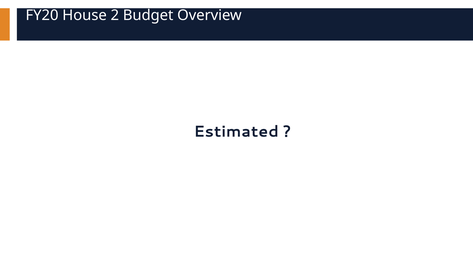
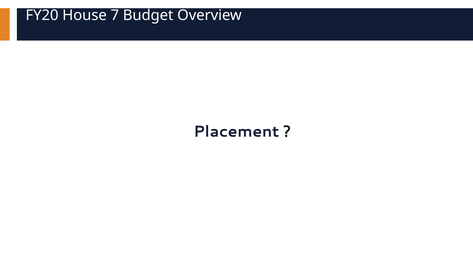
2: 2 -> 7
Estimated: Estimated -> Placement
